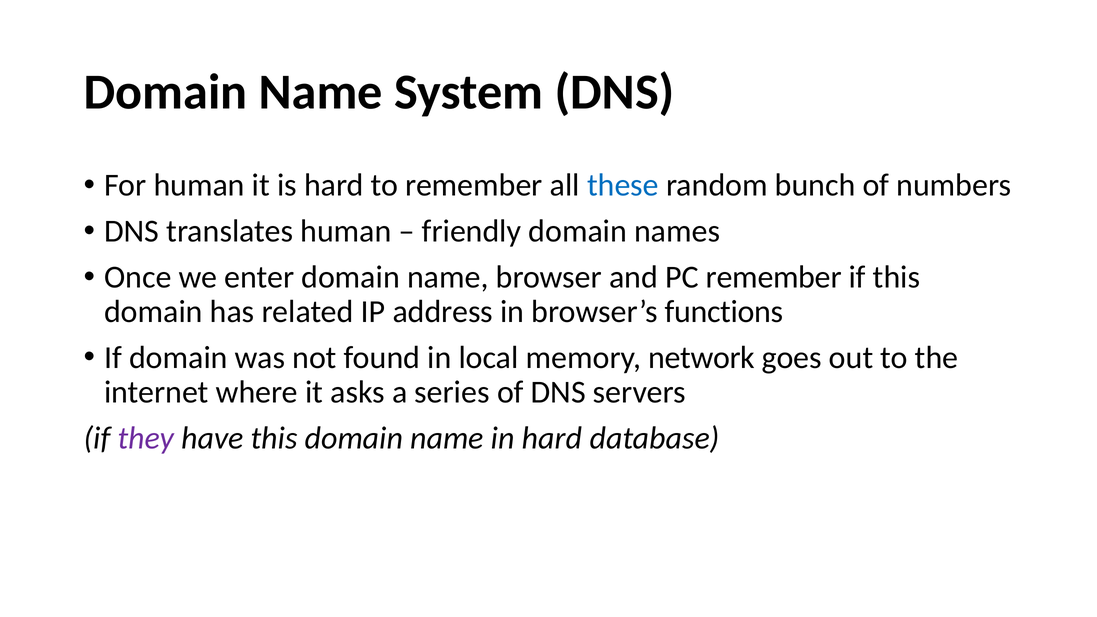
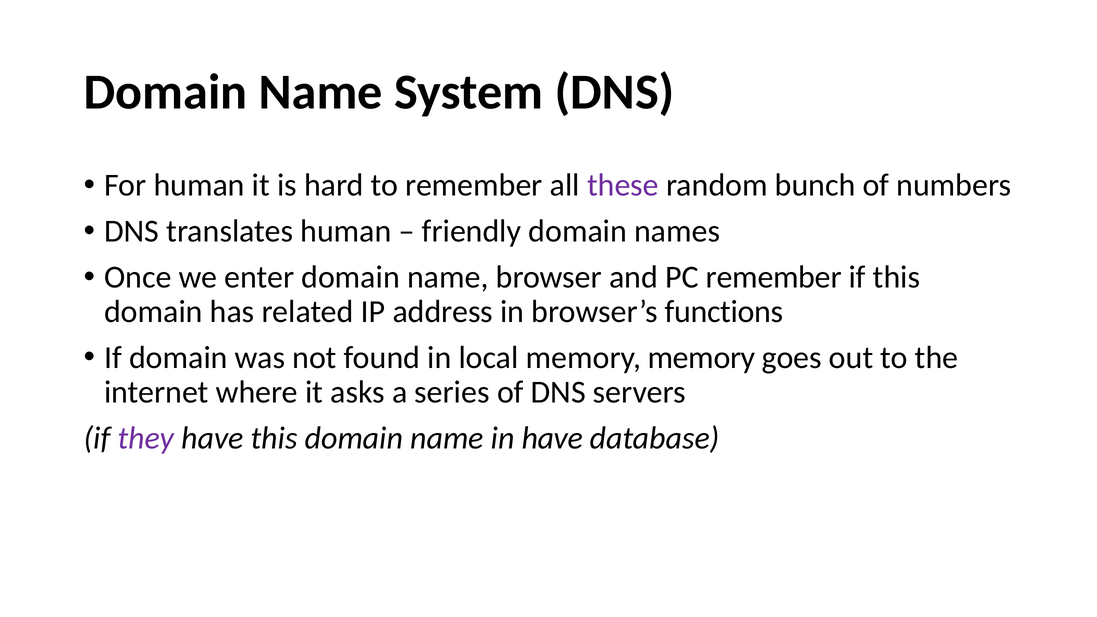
these colour: blue -> purple
memory network: network -> memory
in hard: hard -> have
